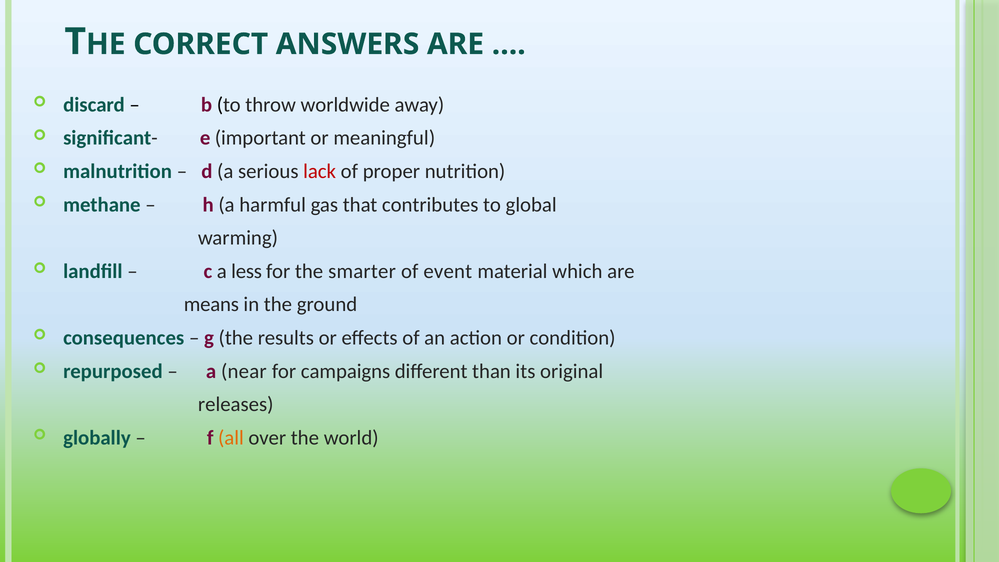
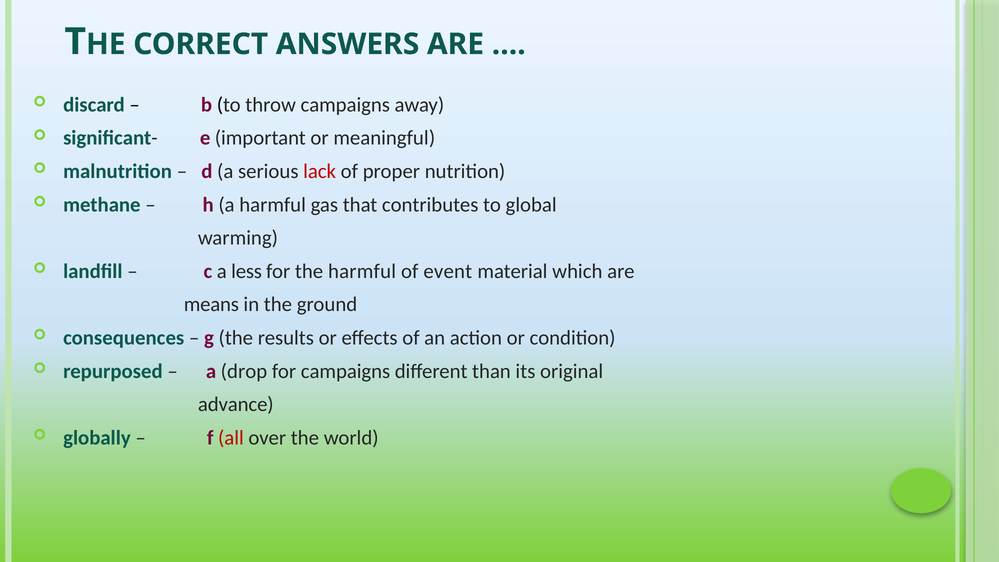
throw worldwide: worldwide -> campaigns
the smarter: smarter -> harmful
near: near -> drop
releases: releases -> advance
all colour: orange -> red
